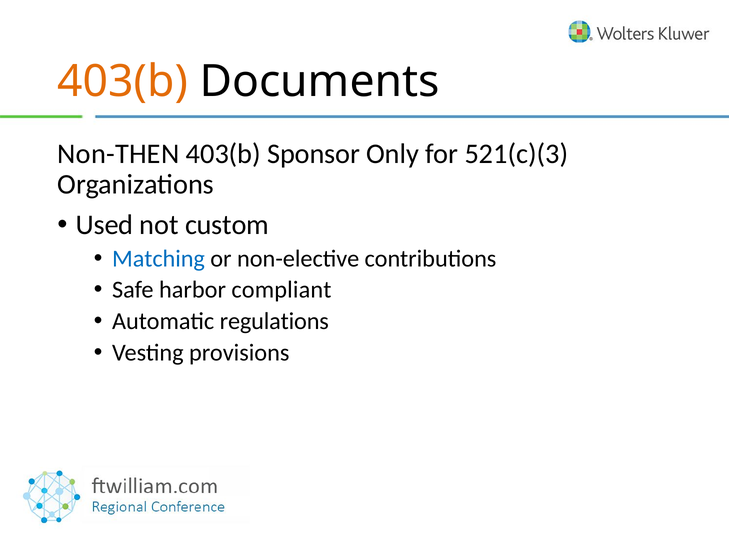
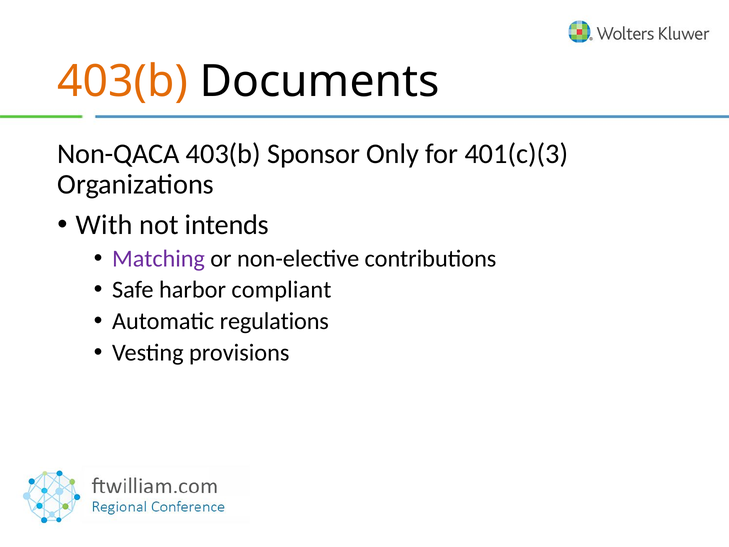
Non-THEN: Non-THEN -> Non-QACA
521(c)(3: 521(c)(3 -> 401(c)(3
Used: Used -> With
custom: custom -> intends
Matching colour: blue -> purple
